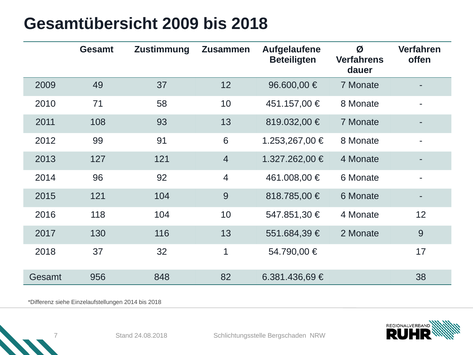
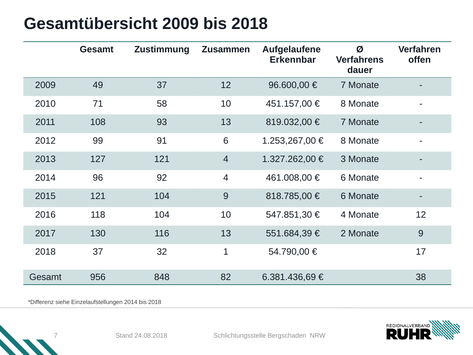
Beteiligten: Beteiligten -> Erkennbar
4 at (343, 159): 4 -> 3
